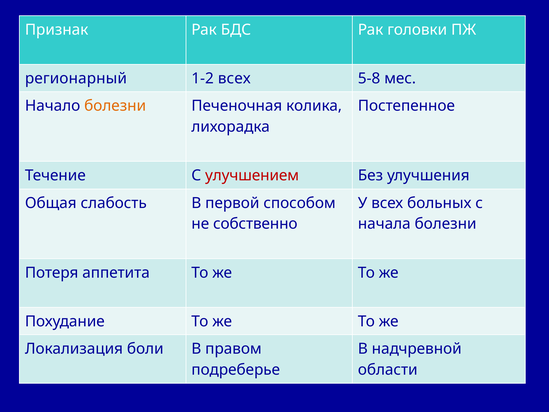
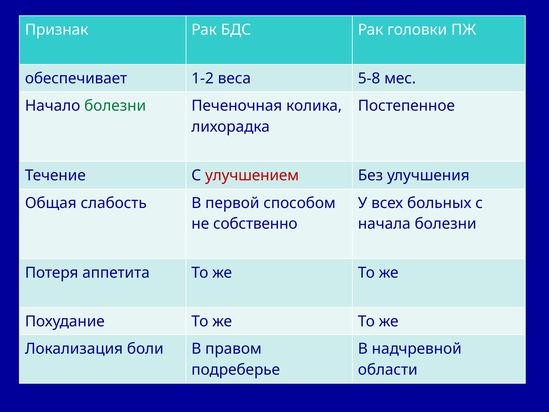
регионарный: регионарный -> обеспечивает
1-2 всех: всех -> веса
болезни at (115, 106) colour: orange -> green
